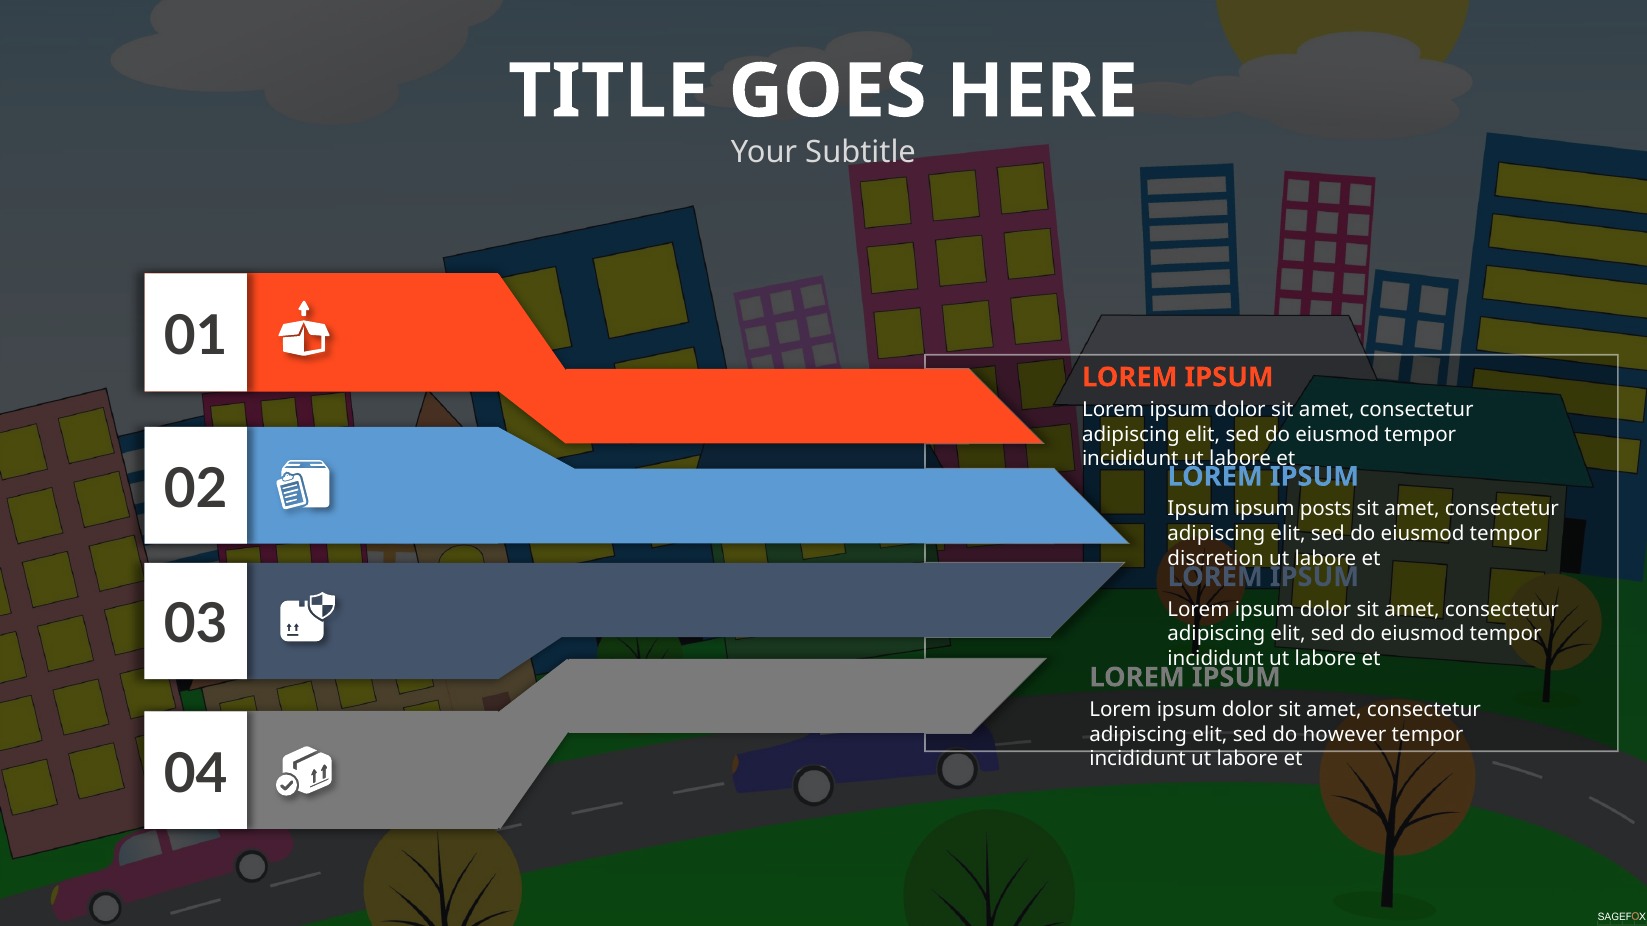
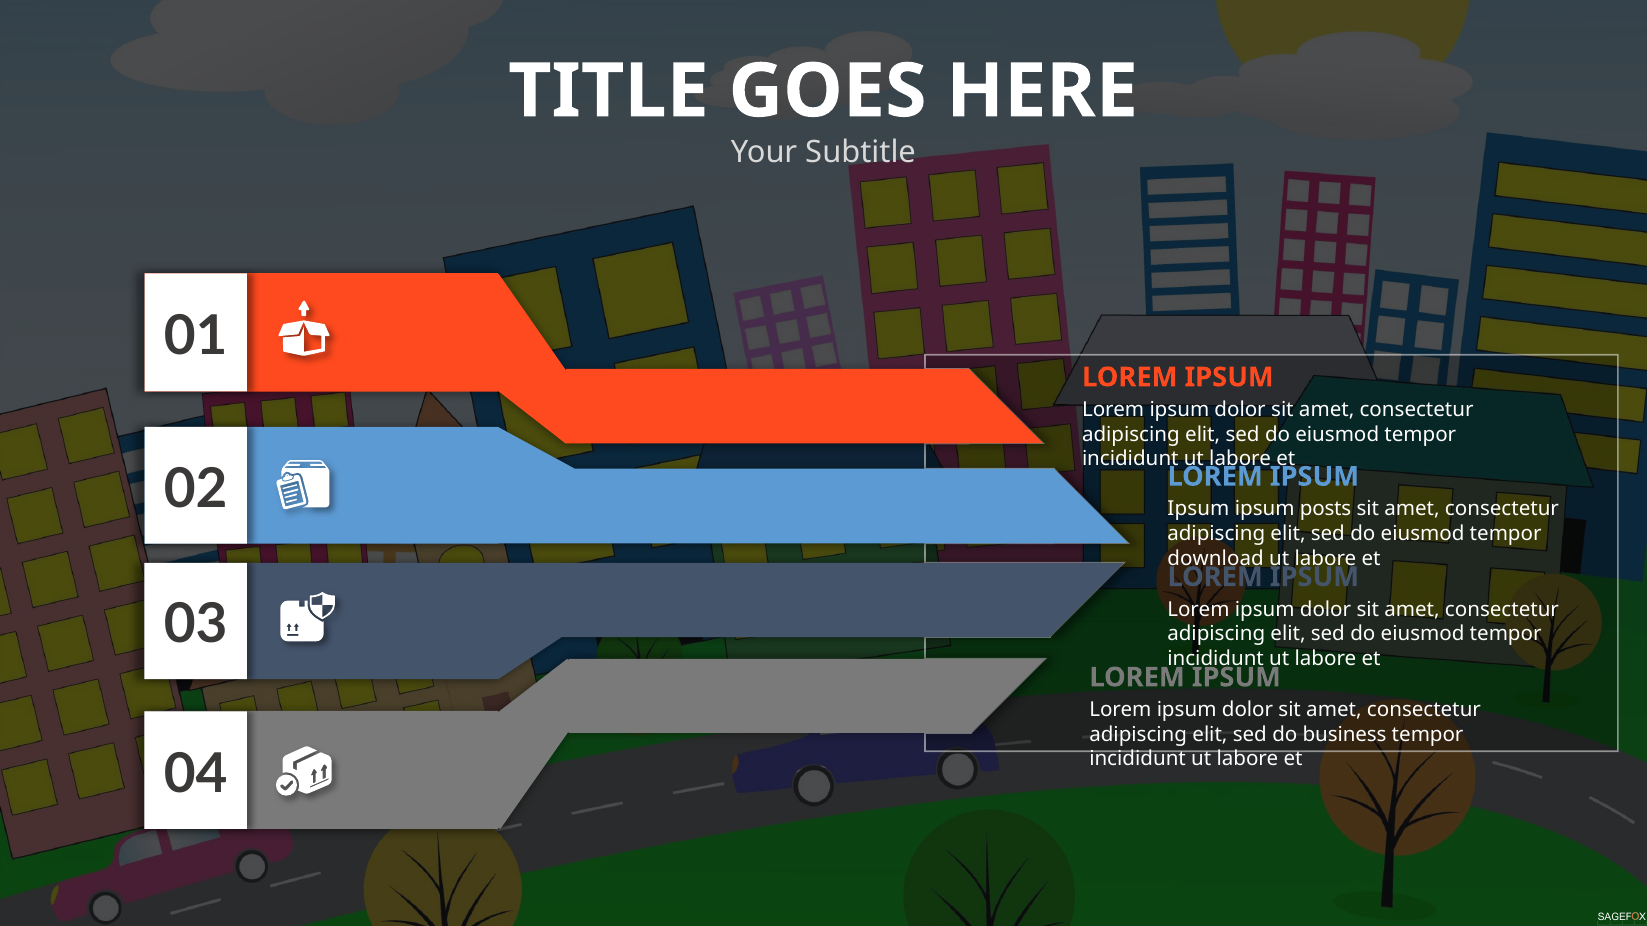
discretion: discretion -> download
however: however -> business
